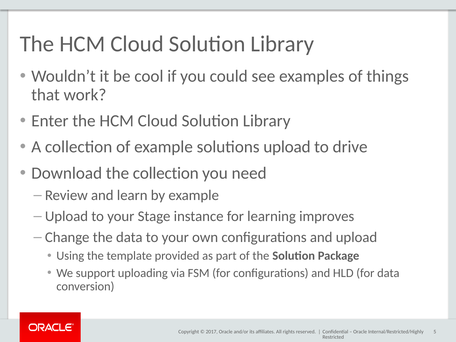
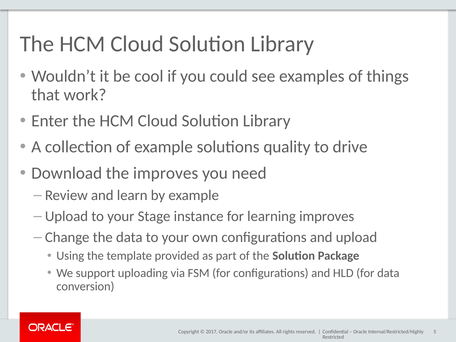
solutions upload: upload -> quality
the collection: collection -> improves
